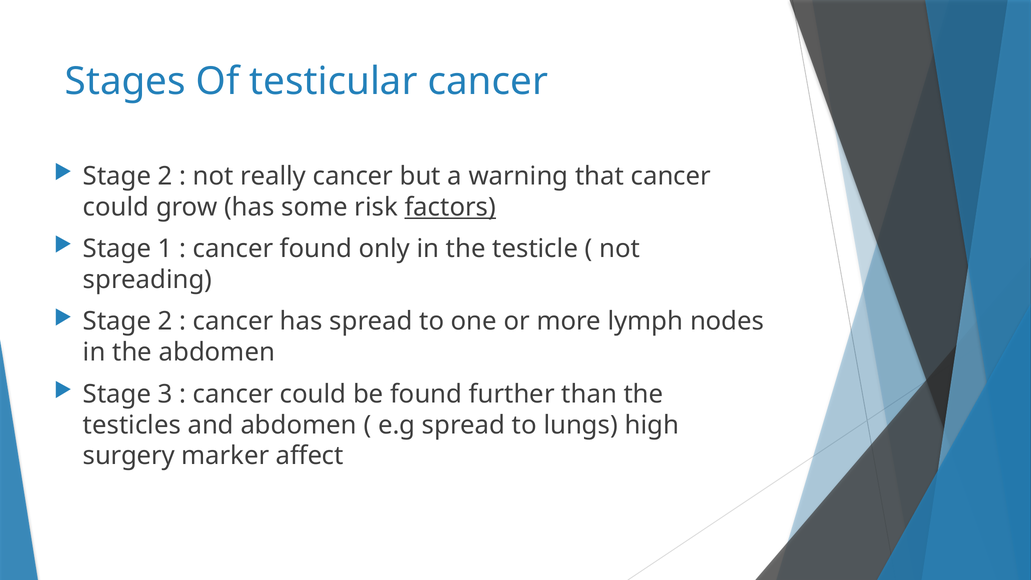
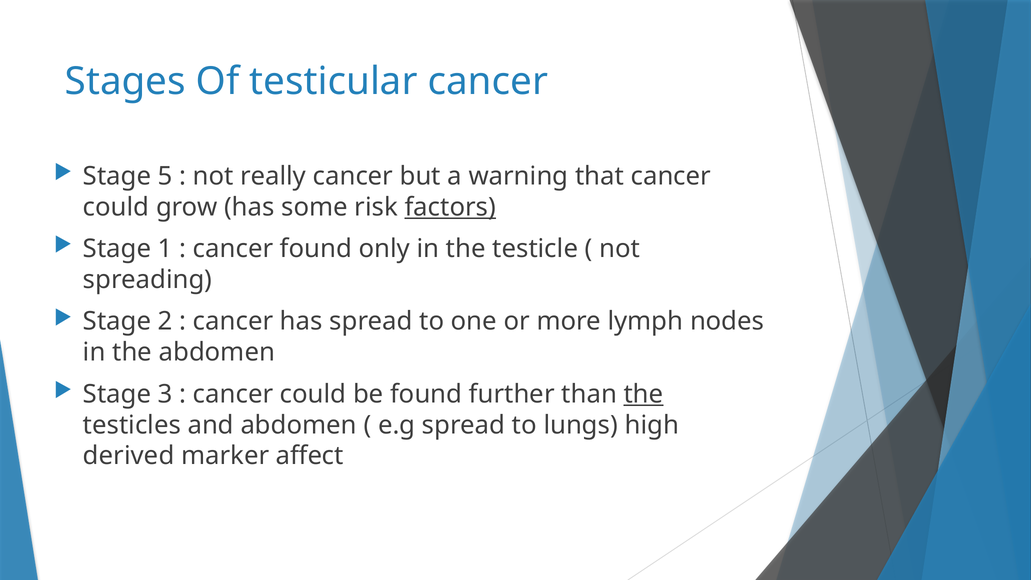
2 at (165, 176): 2 -> 5
the at (644, 394) underline: none -> present
surgery: surgery -> derived
